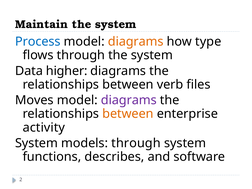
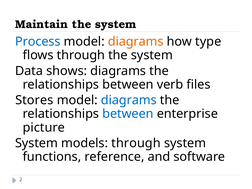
higher: higher -> shows
Moves: Moves -> Stores
diagrams at (129, 100) colour: purple -> blue
between at (128, 114) colour: orange -> blue
activity: activity -> picture
describes: describes -> reference
